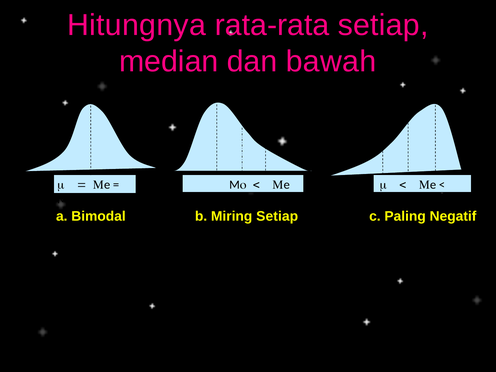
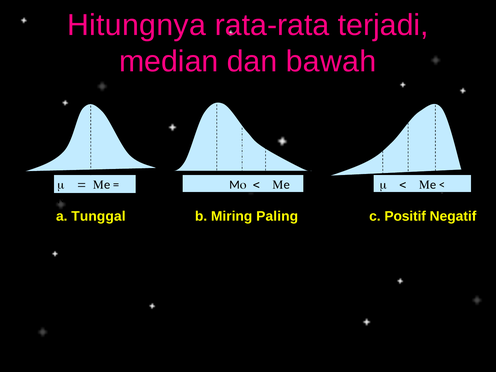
rata-rata setiap: setiap -> terjadi
Bimodal: Bimodal -> Tunggal
Miring Setiap: Setiap -> Paling
Paling: Paling -> Positif
